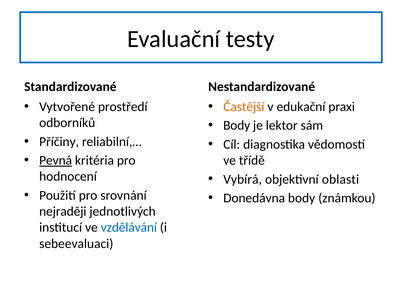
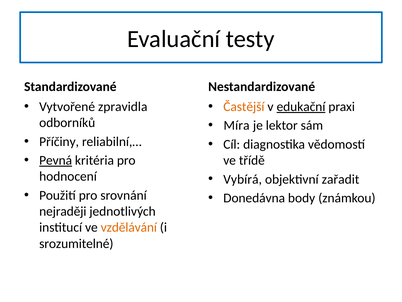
prostředí: prostředí -> zpravidla
edukační underline: none -> present
Body at (237, 125): Body -> Míra
oblasti: oblasti -> zařadit
vzdělávání colour: blue -> orange
sebeevaluaci: sebeevaluaci -> srozumitelné
